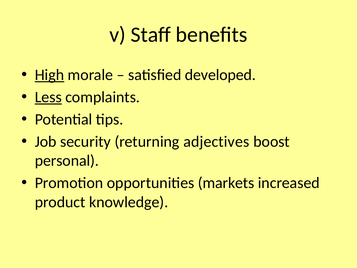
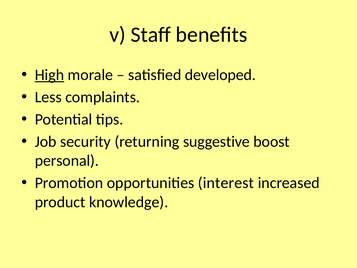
Less underline: present -> none
adjectives: adjectives -> suggestive
markets: markets -> interest
